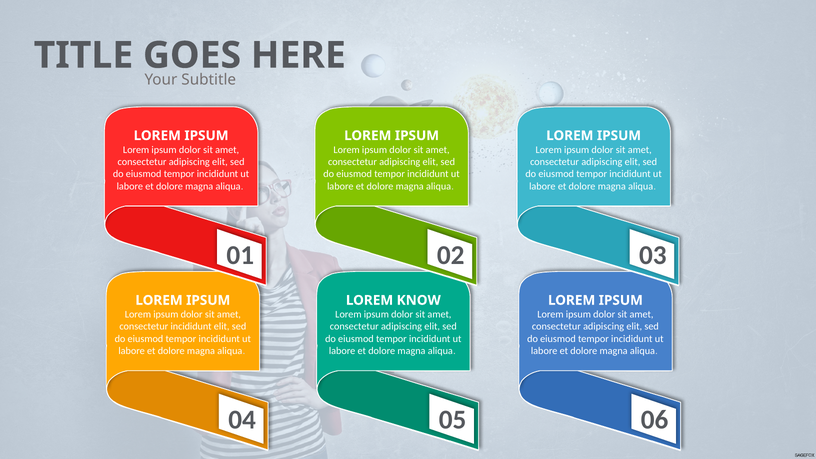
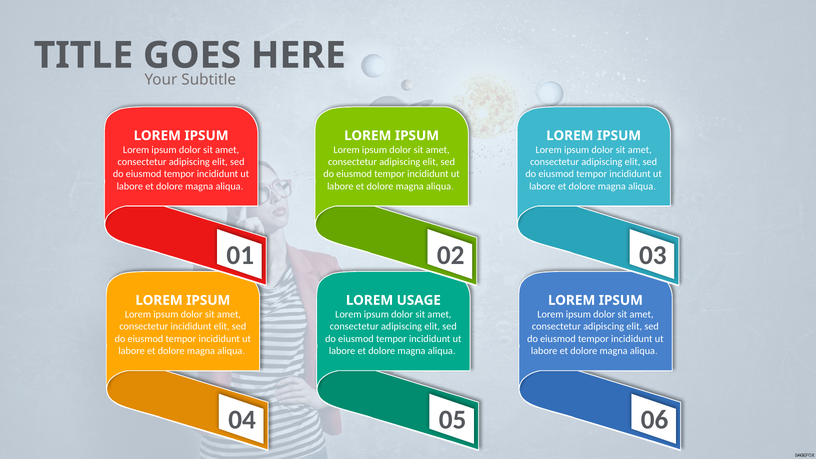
KNOW: KNOW -> USAGE
